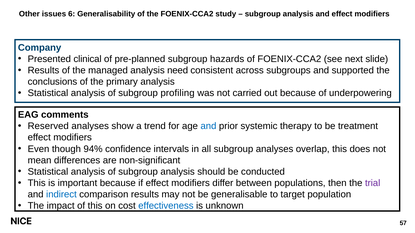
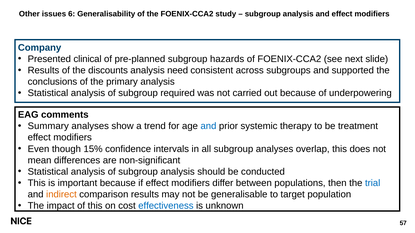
managed: managed -> discounts
profiling: profiling -> required
Reserved: Reserved -> Summary
94%: 94% -> 15%
trial colour: purple -> blue
indirect colour: blue -> orange
